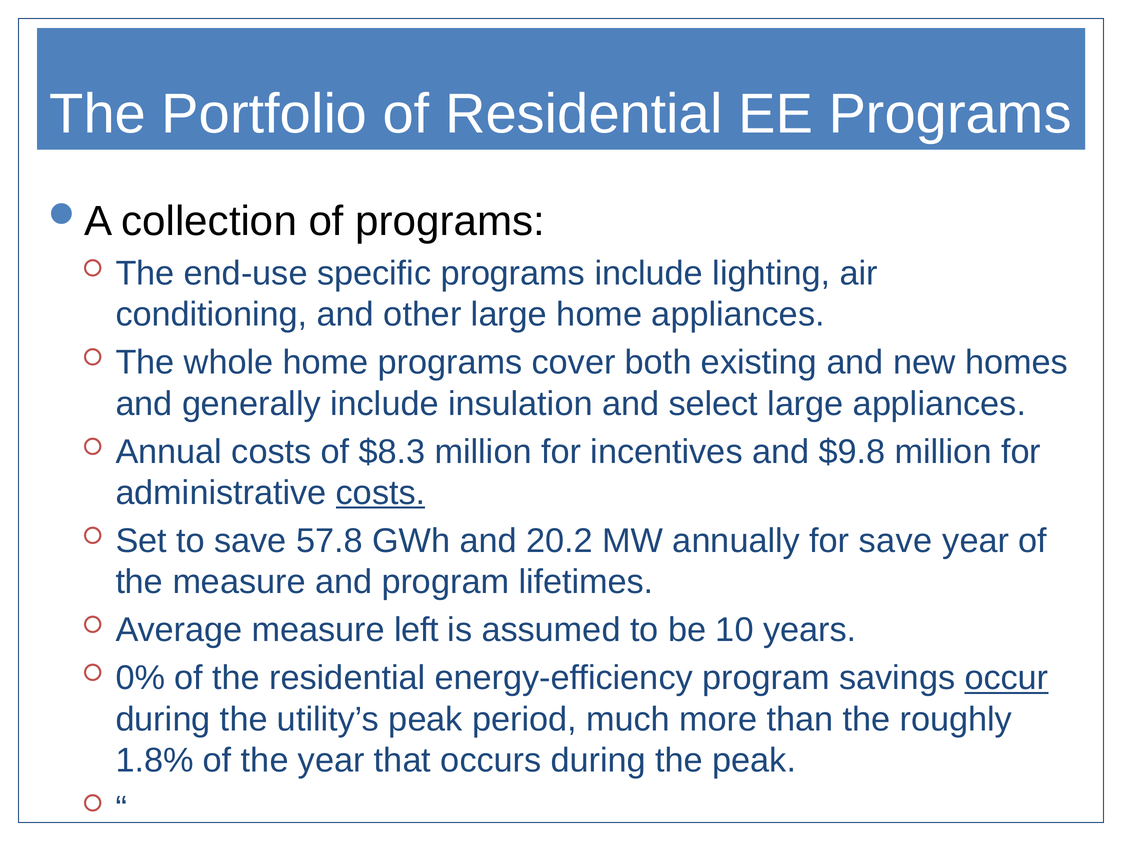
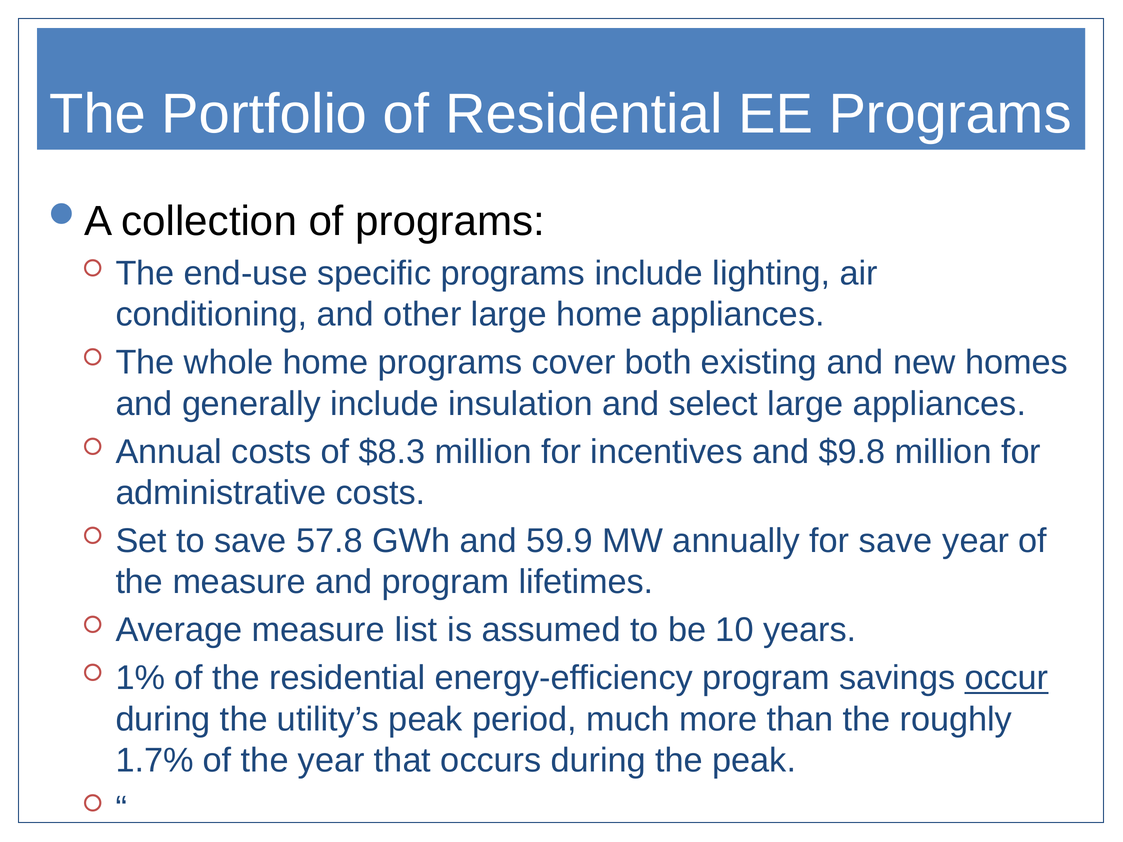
costs at (381, 493) underline: present -> none
20.2: 20.2 -> 59.9
left: left -> list
0%: 0% -> 1%
1.8%: 1.8% -> 1.7%
